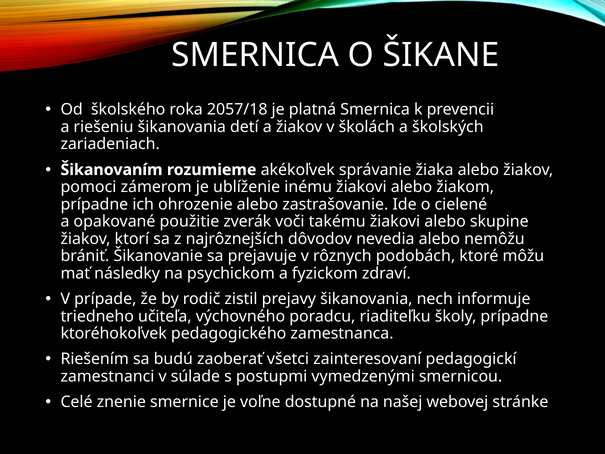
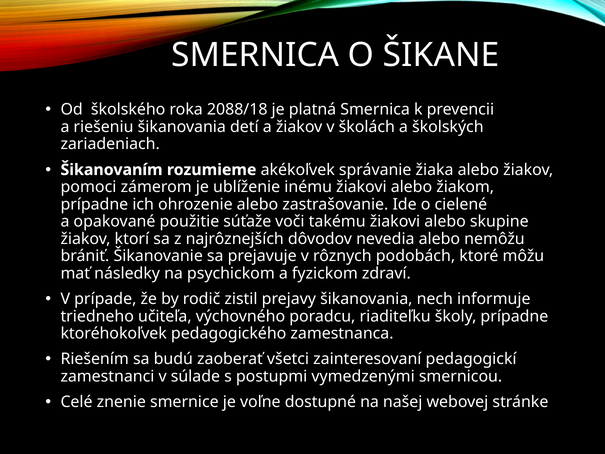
2057/18: 2057/18 -> 2088/18
zverák: zverák -> súťaže
